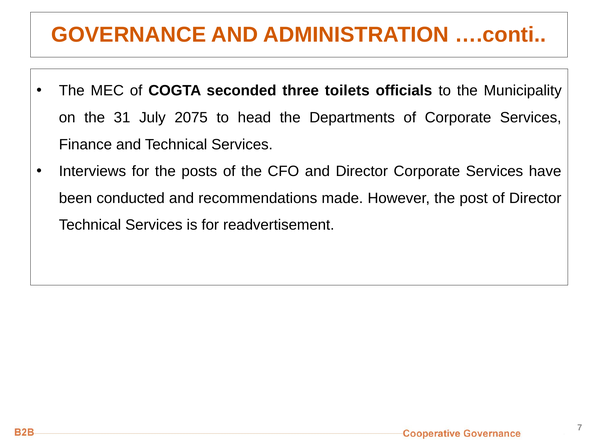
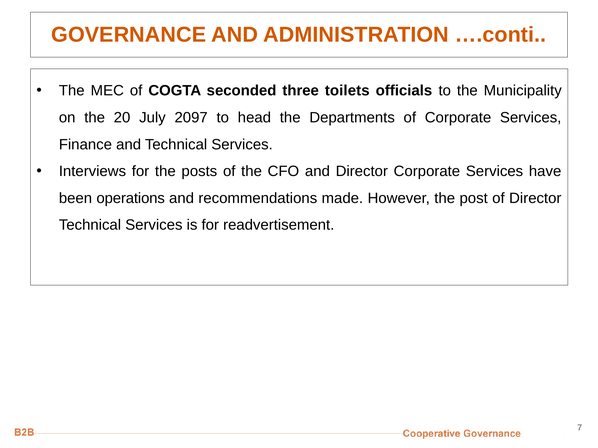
31: 31 -> 20
2075: 2075 -> 2097
conducted: conducted -> operations
